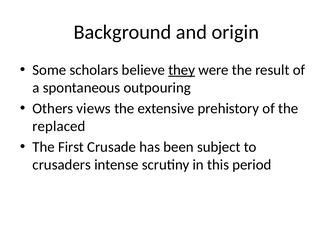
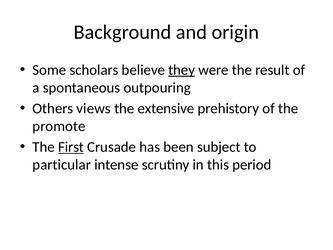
replaced: replaced -> promote
First underline: none -> present
crusaders: crusaders -> particular
